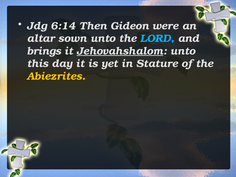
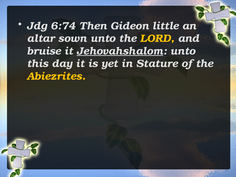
6:14: 6:14 -> 6:74
were: were -> little
LORD colour: light blue -> yellow
brings: brings -> bruise
